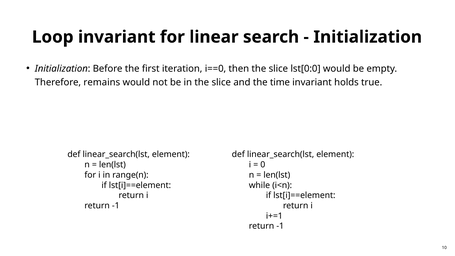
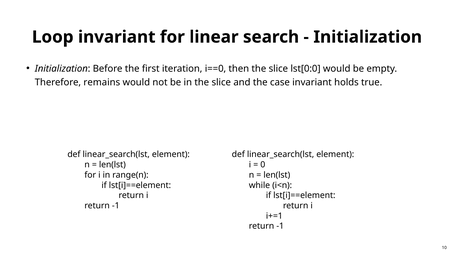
time: time -> case
